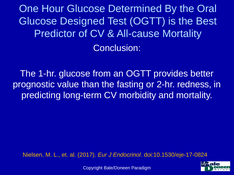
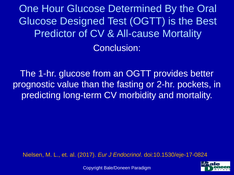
redness: redness -> pockets
